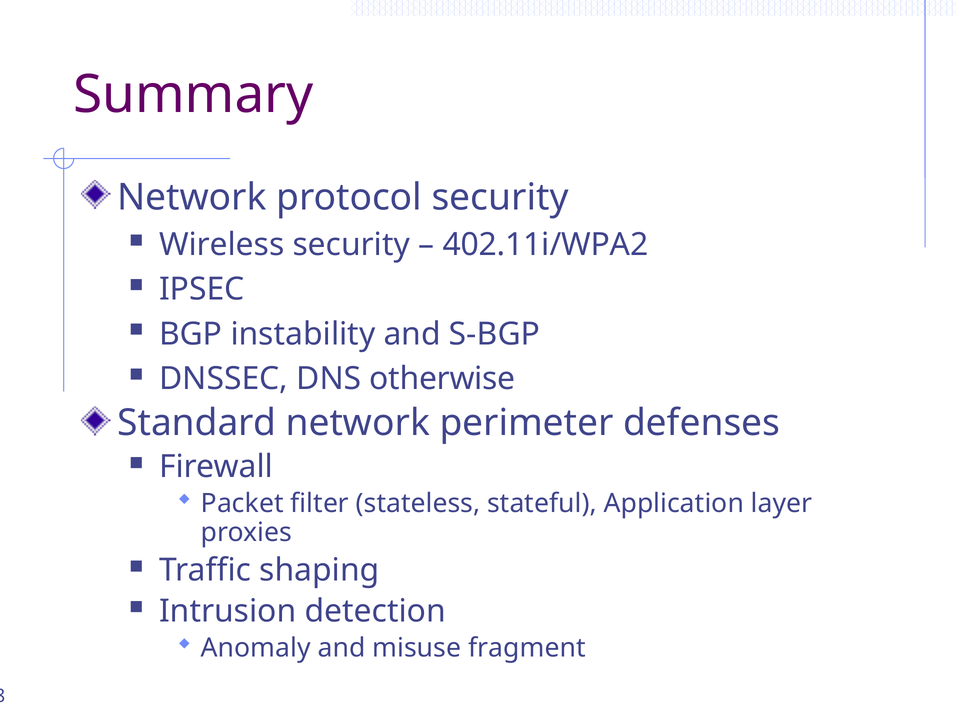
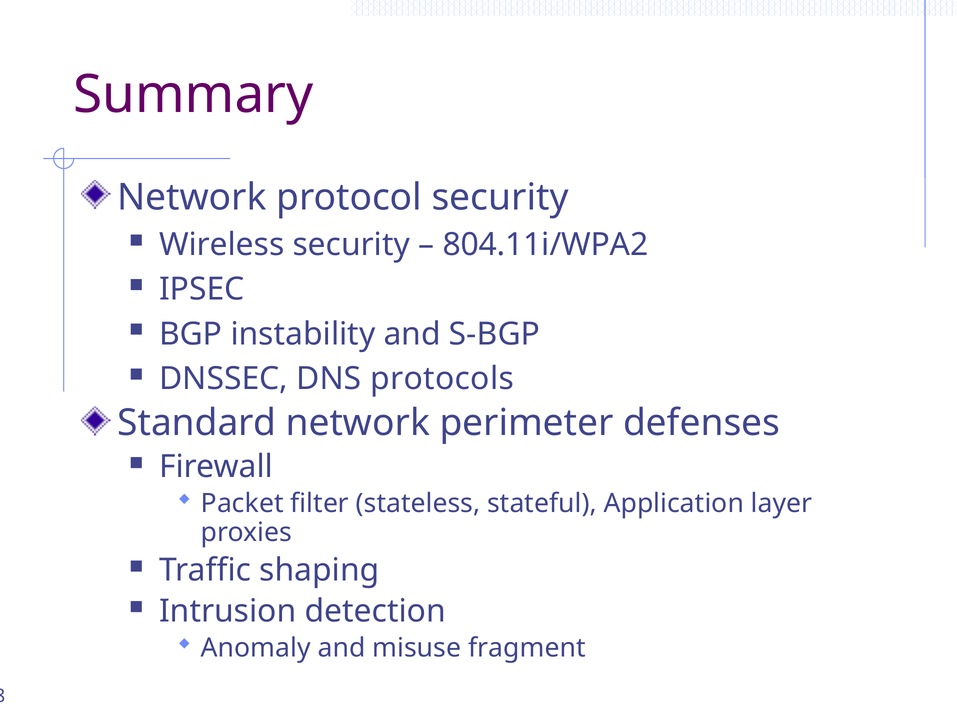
402.11i/WPA2: 402.11i/WPA2 -> 804.11i/WPA2
otherwise: otherwise -> protocols
